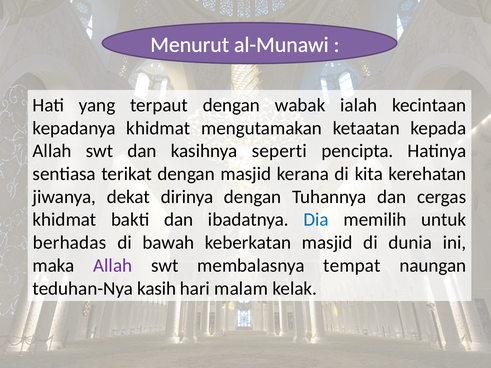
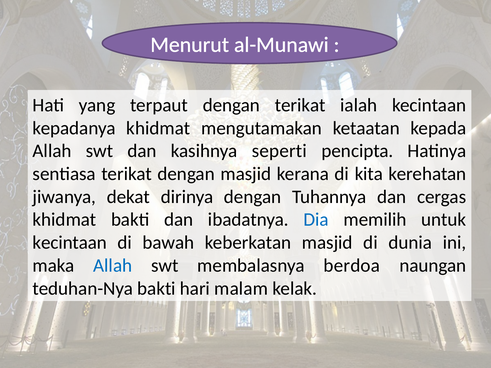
dengan wabak: wabak -> terikat
berhadas at (70, 243): berhadas -> kecintaan
Allah at (113, 266) colour: purple -> blue
tempat: tempat -> berdoa
teduhan-Nya kasih: kasih -> bakti
